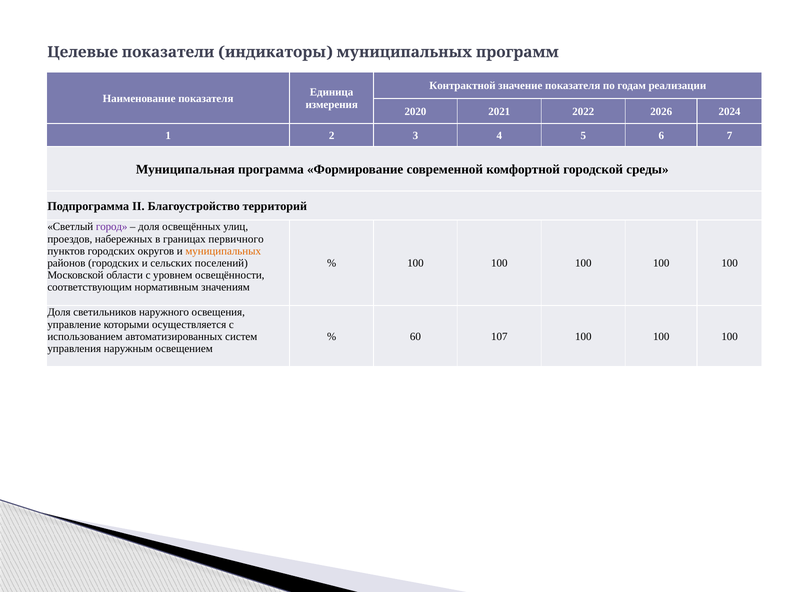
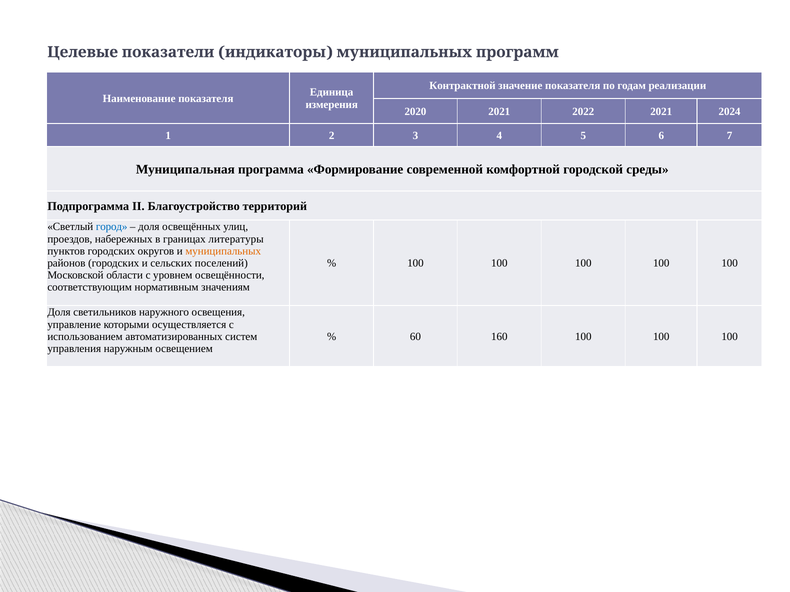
2022 2026: 2026 -> 2021
город colour: purple -> blue
первичного: первичного -> литературы
107: 107 -> 160
